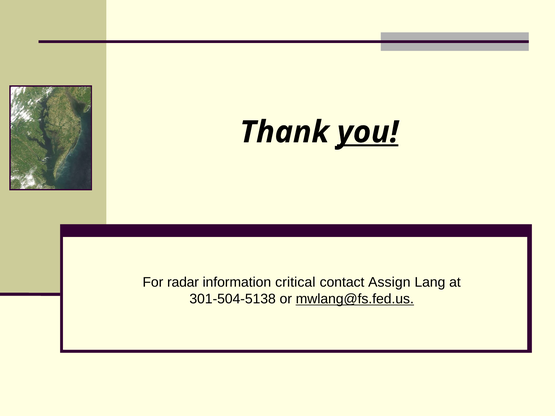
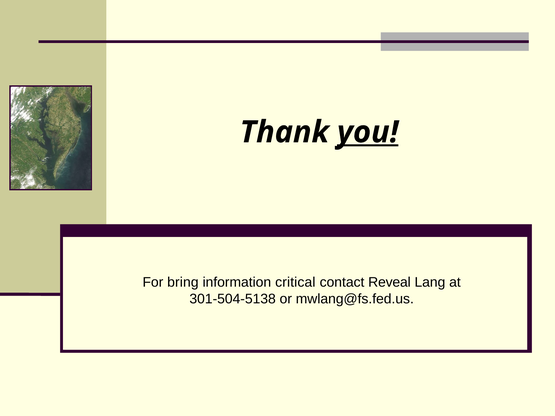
radar: radar -> bring
Assign: Assign -> Reveal
mwlang@fs.fed.us underline: present -> none
